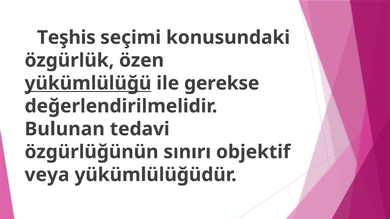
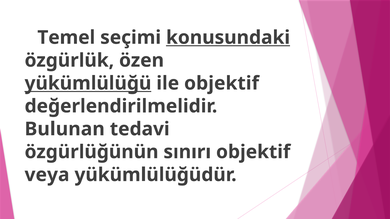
Teşhis: Teşhis -> Temel
konusundaki underline: none -> present
ile gerekse: gerekse -> objektif
